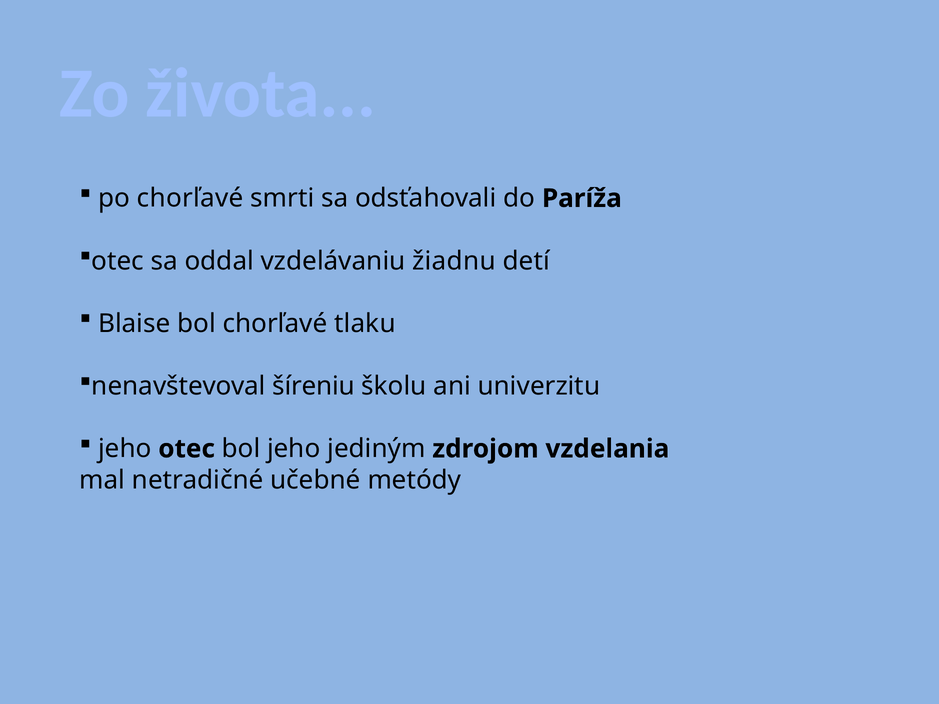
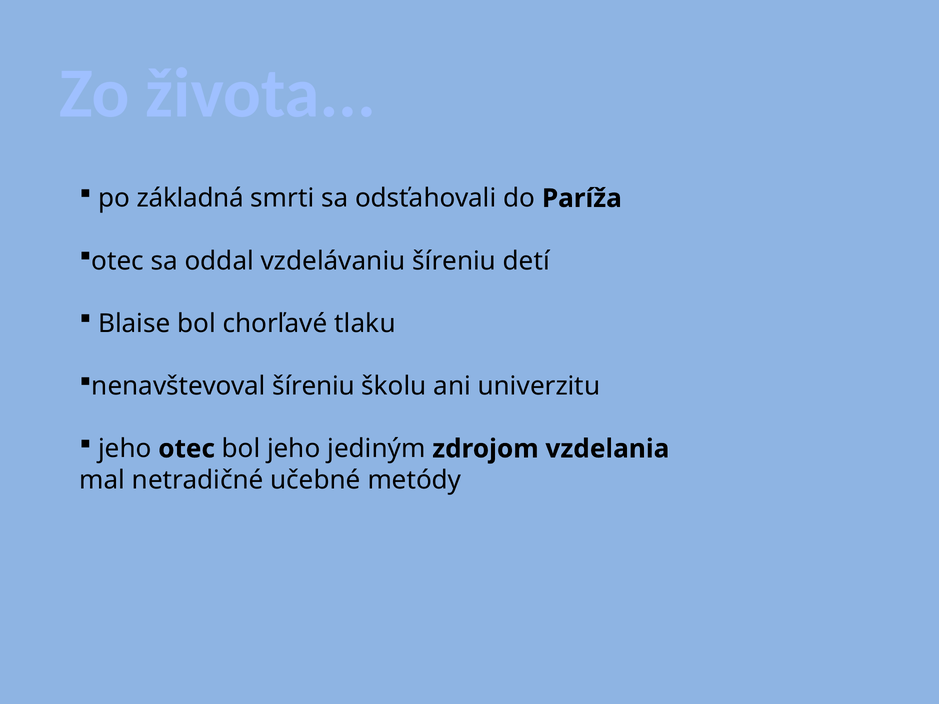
po chorľavé: chorľavé -> základná
vzdelávaniu žiadnu: žiadnu -> šíreniu
